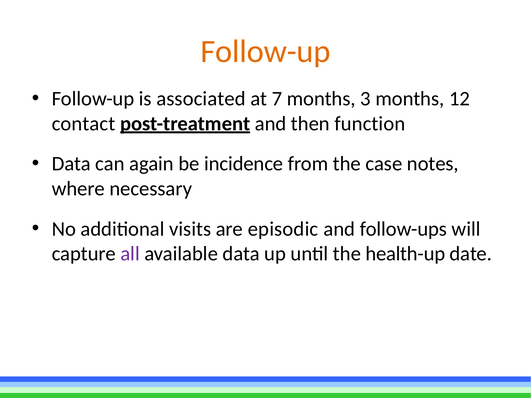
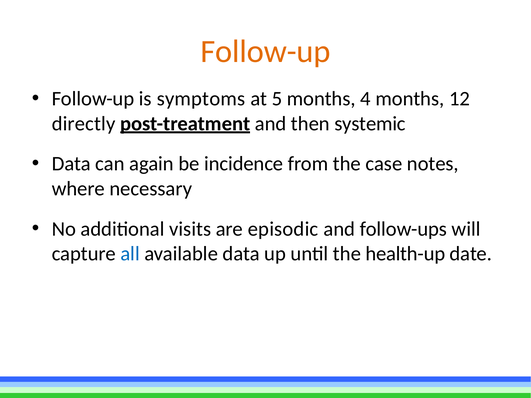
associated: associated -> symptoms
7: 7 -> 5
3: 3 -> 4
contact: contact -> directly
function: function -> systemic
all colour: purple -> blue
